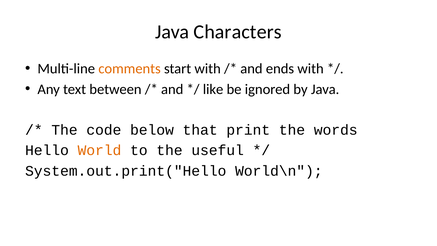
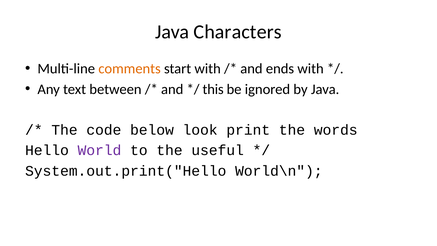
like: like -> this
that: that -> look
World colour: orange -> purple
